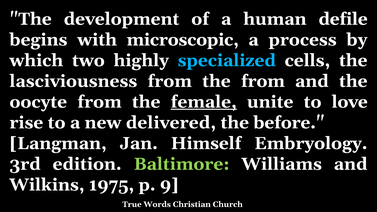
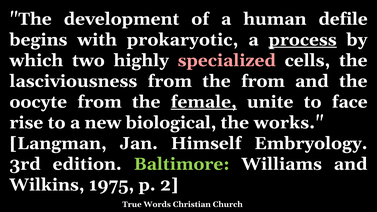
microscopic: microscopic -> prokaryotic
process underline: none -> present
specialized colour: light blue -> pink
love: love -> face
delivered: delivered -> biological
before: before -> works
9: 9 -> 2
